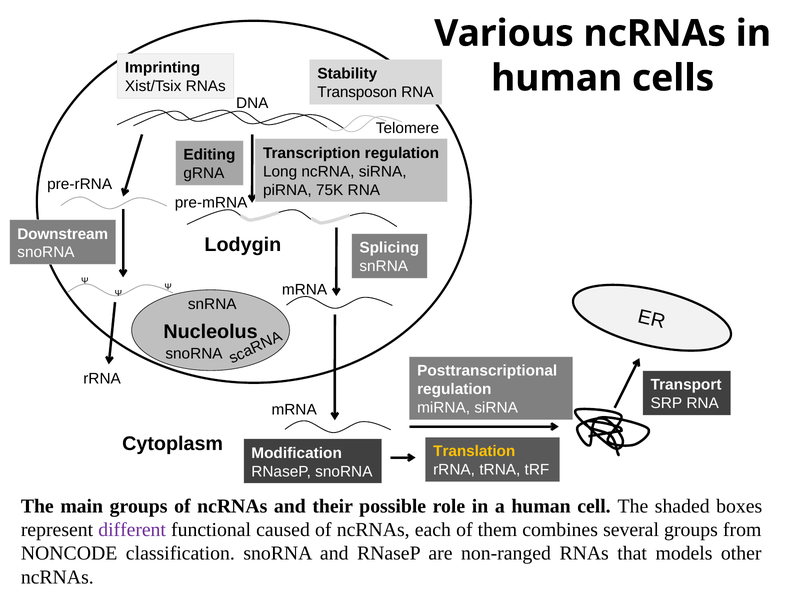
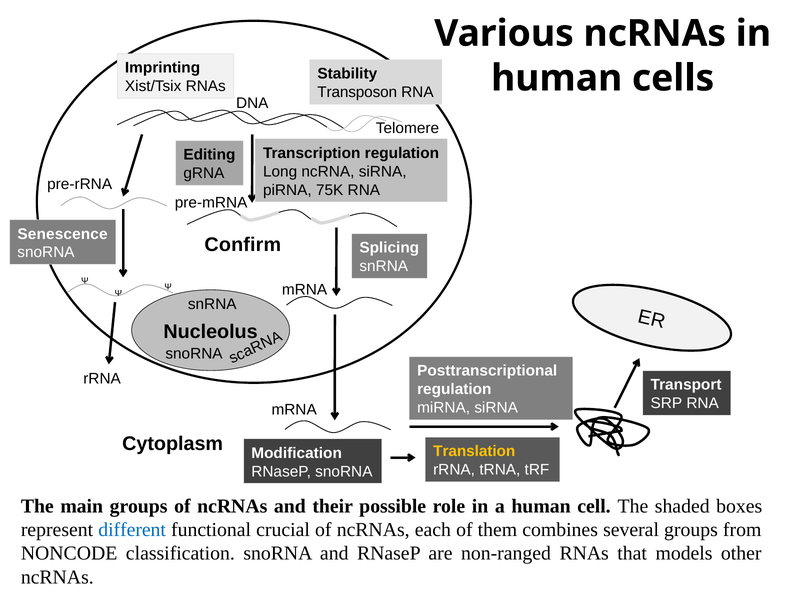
Downstream: Downstream -> Senescence
Lodygin: Lodygin -> Confirm
different colour: purple -> blue
caused: caused -> crucial
